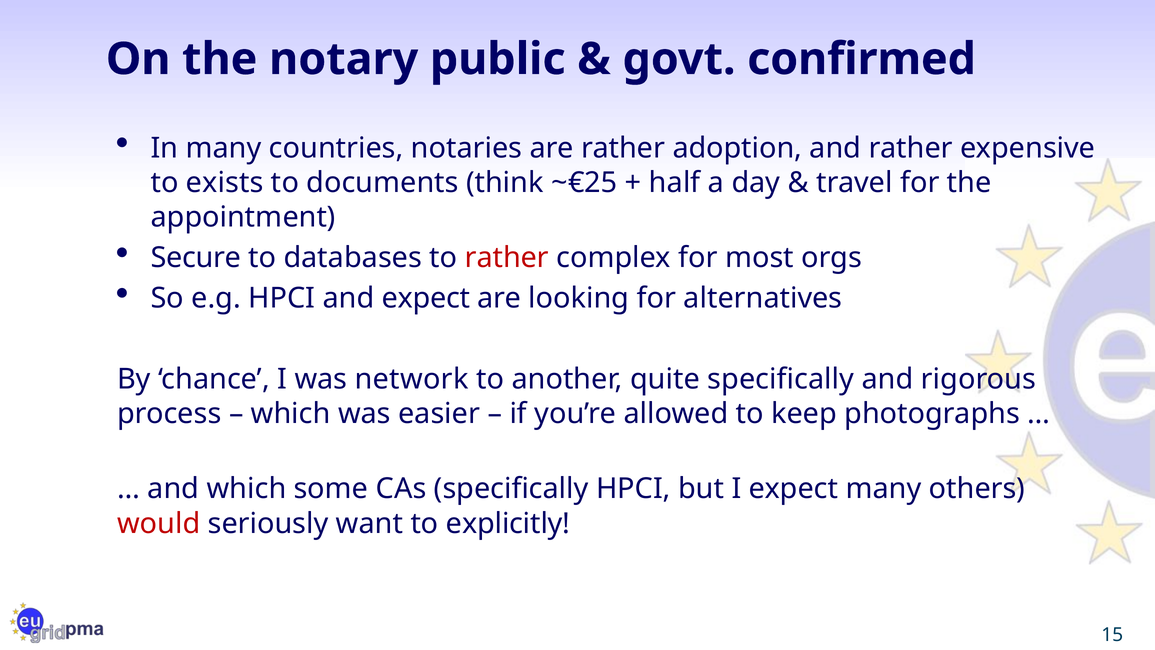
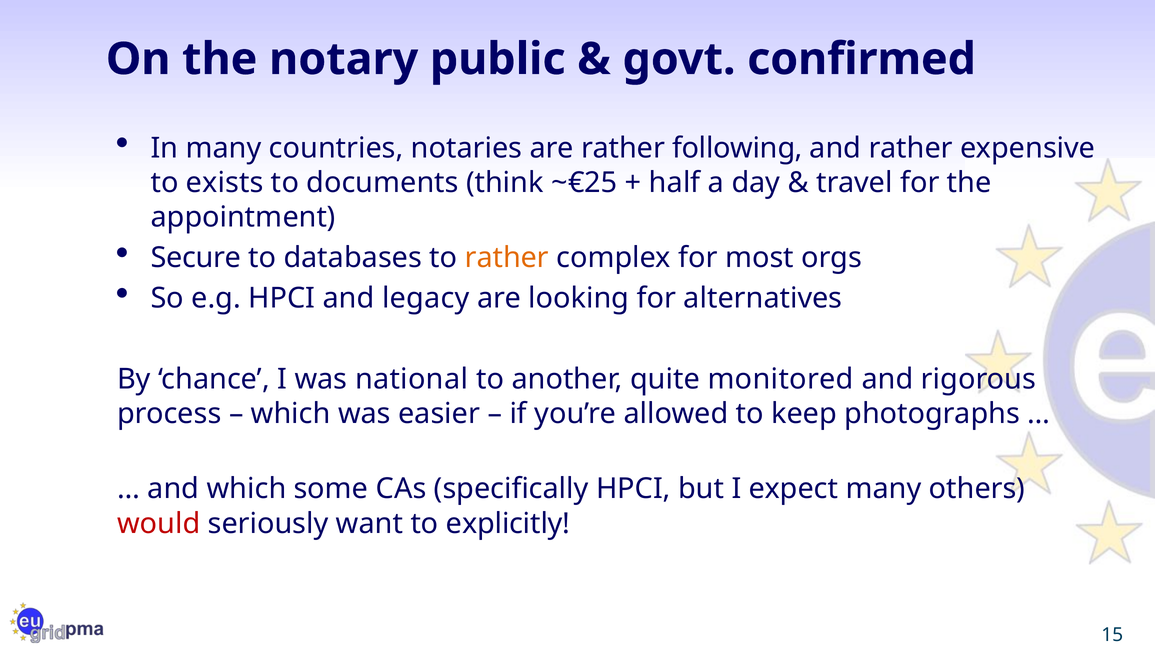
adoption: adoption -> following
rather at (507, 258) colour: red -> orange
and expect: expect -> legacy
network: network -> national
quite specifically: specifically -> monitored
